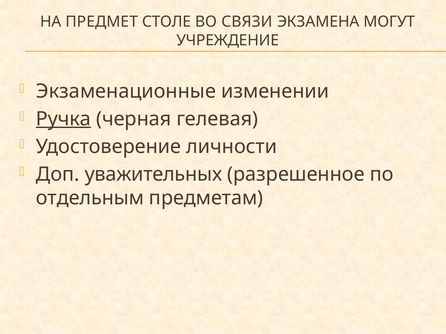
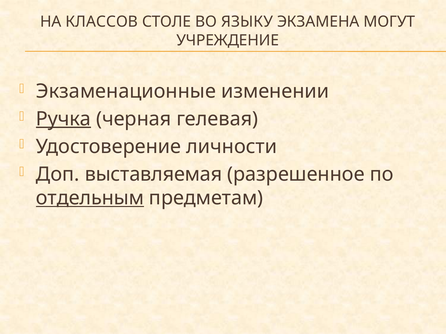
ПРЕДМЕТ: ПРЕДМЕТ -> КЛАССОВ
СВЯЗИ: СВЯЗИ -> ЯЗЫКУ
уважительных: уважительных -> выставляемая
отдельным underline: none -> present
